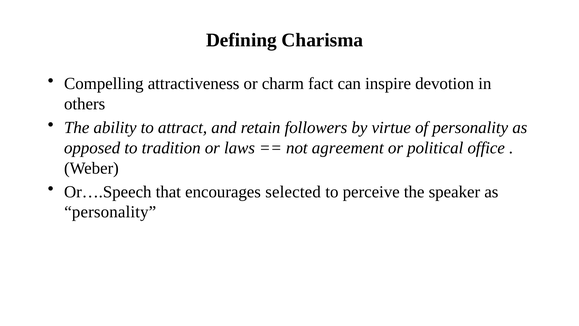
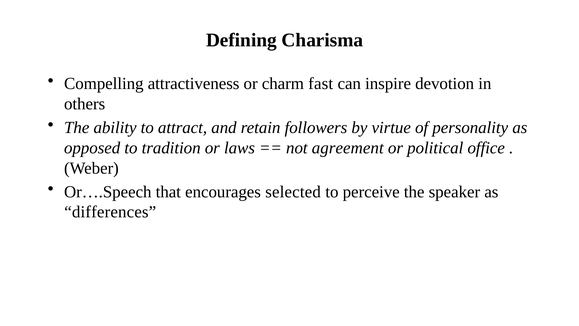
fact: fact -> fast
personality at (110, 212): personality -> differences
